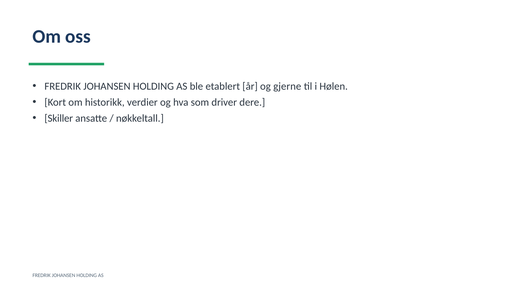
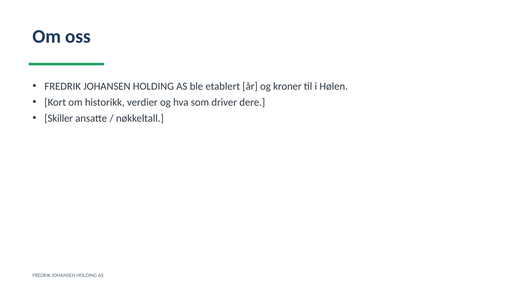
gjerne: gjerne -> kroner
